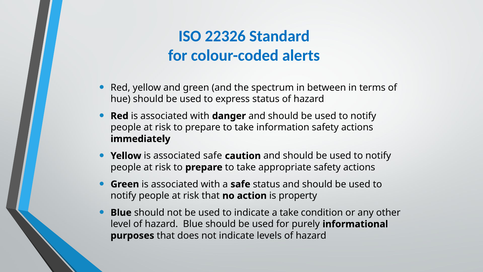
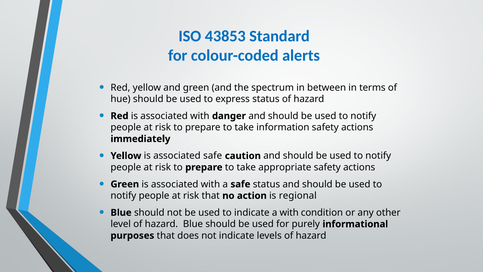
22326: 22326 -> 43853
property: property -> regional
a take: take -> with
